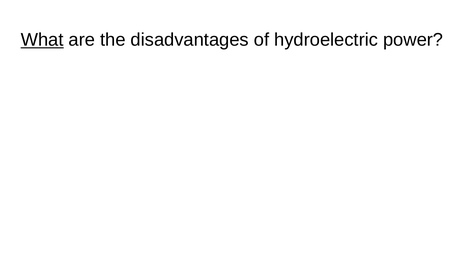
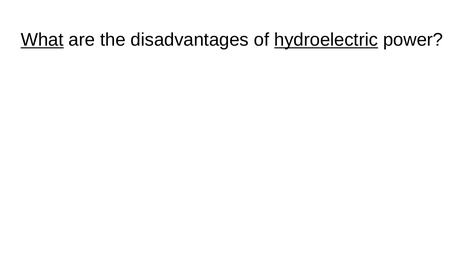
hydroelectric underline: none -> present
